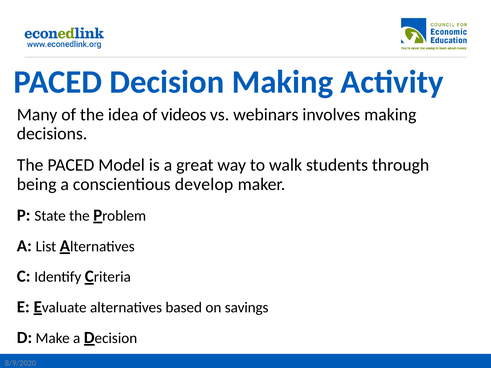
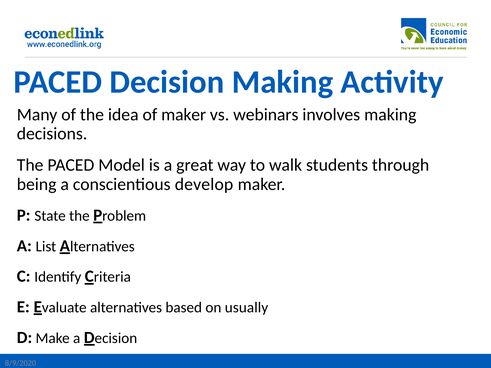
of videos: videos -> maker
savings: savings -> usually
